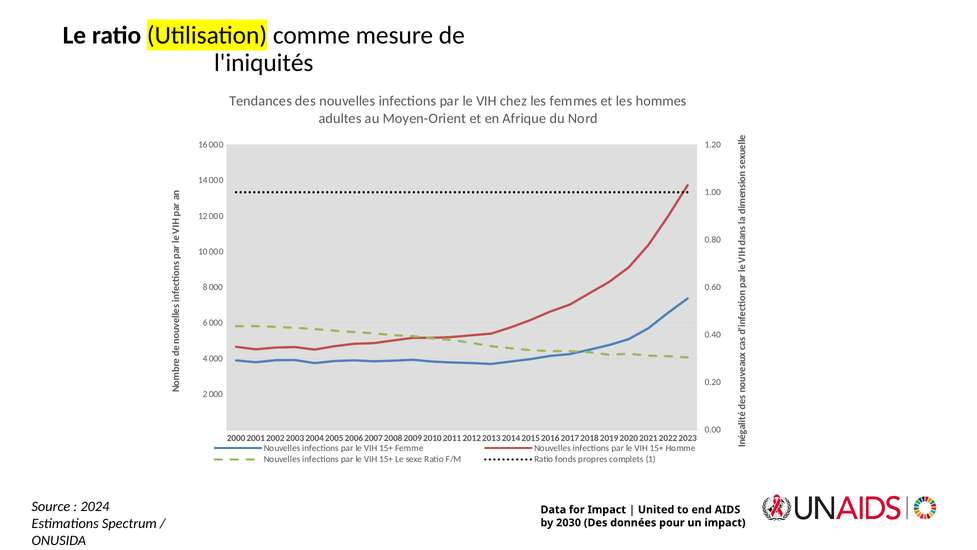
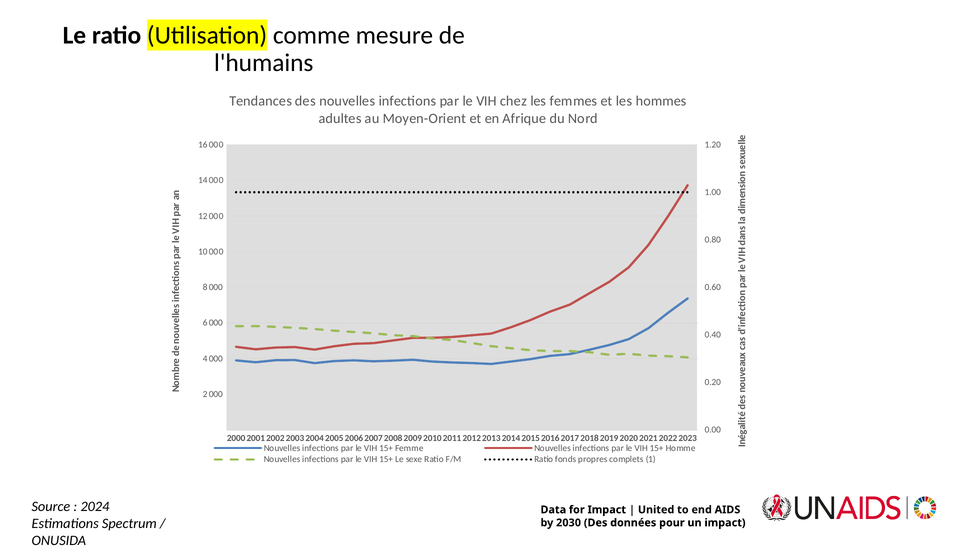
l'iniquités: l'iniquités -> l'humains
